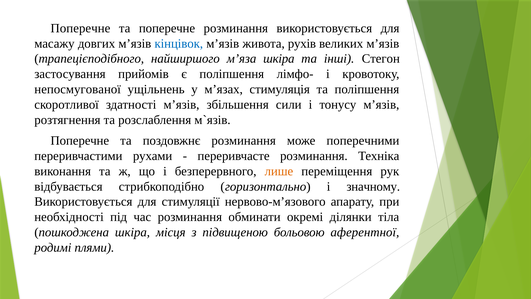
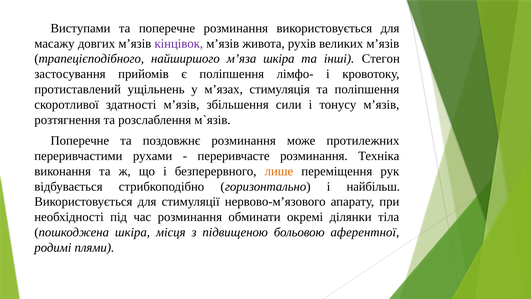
Поперечне at (80, 28): Поперечне -> Виступами
кінцівок colour: blue -> purple
непосмугованої: непосмугованої -> протиставлений
поперечними: поперечними -> протилежних
значному: значному -> найбільш
